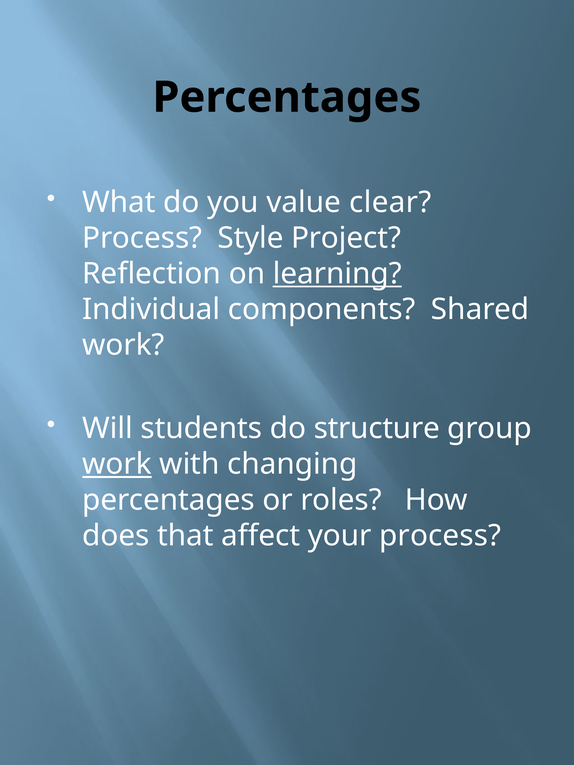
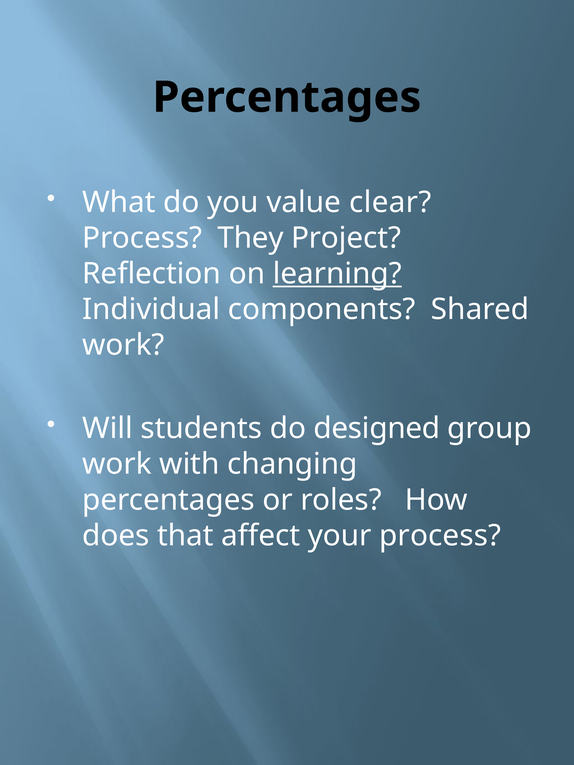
Style: Style -> They
structure: structure -> designed
work at (117, 464) underline: present -> none
